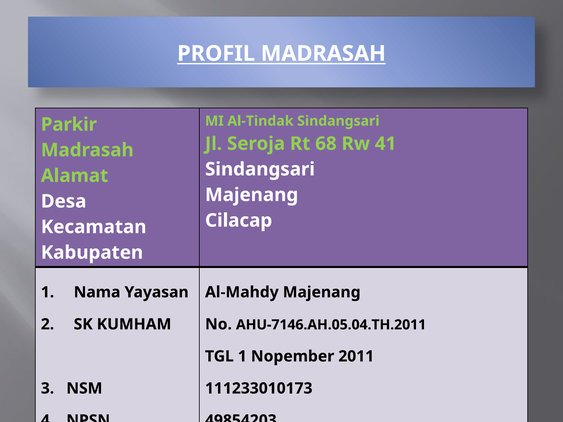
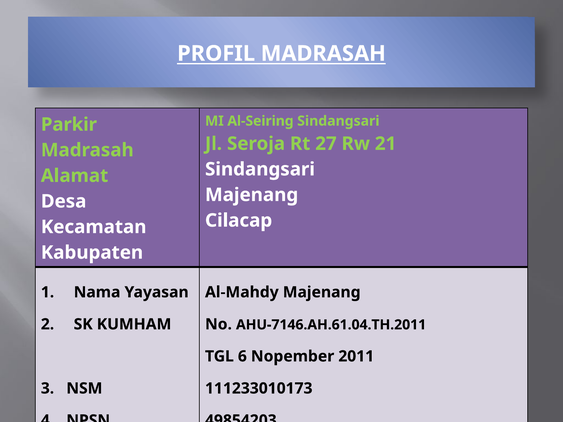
Al-Tindak: Al-Tindak -> Al-Seiring
68: 68 -> 27
41: 41 -> 21
AHU-7146.AH.05.04.TH.2011: AHU-7146.AH.05.04.TH.2011 -> AHU-7146.AH.61.04.TH.2011
TGL 1: 1 -> 6
